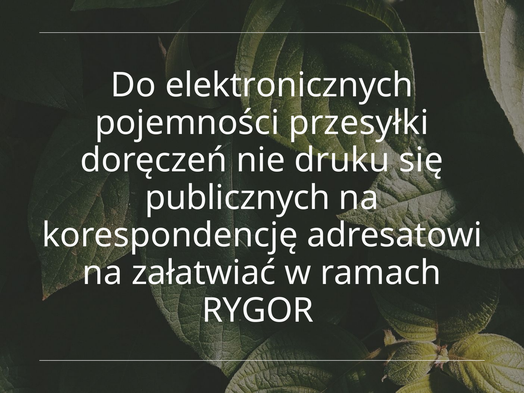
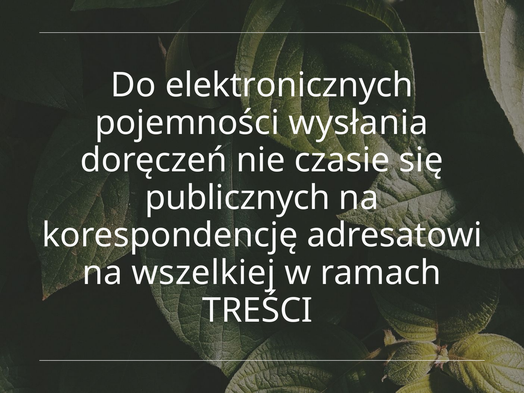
przesyłki: przesyłki -> wysłania
druku: druku -> czasie
załatwiać: załatwiać -> wszelkiej
RYGOR: RYGOR -> TREŚCI
